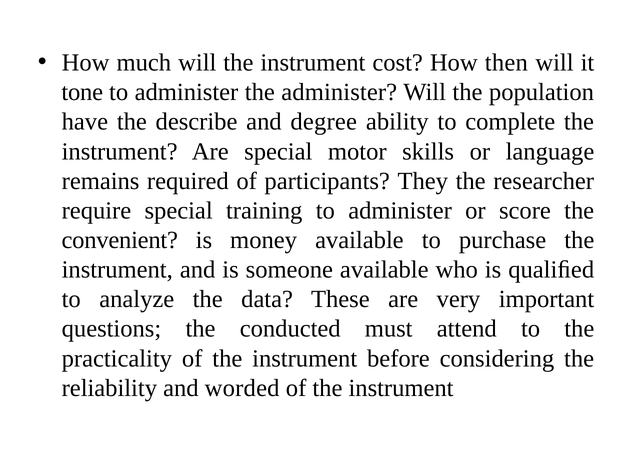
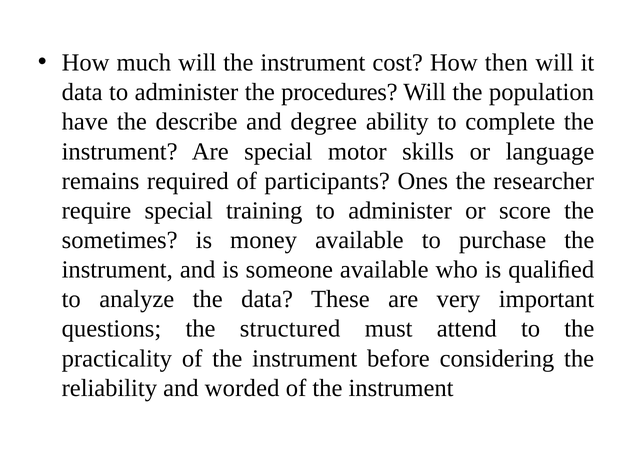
tone at (82, 92): tone -> data
the administer: administer -> procedures
They: They -> Ones
convenient: convenient -> sometimes
conducted: conducted -> structured
